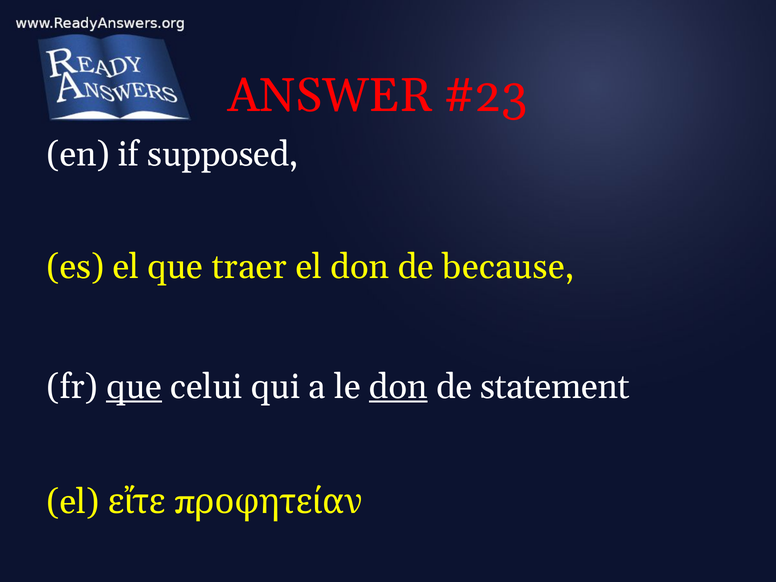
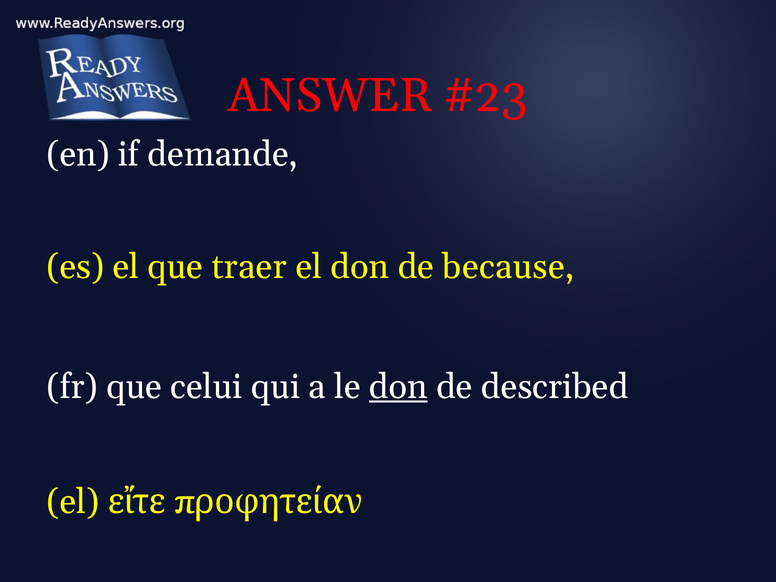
supposed: supposed -> demande
que at (134, 387) underline: present -> none
statement: statement -> described
